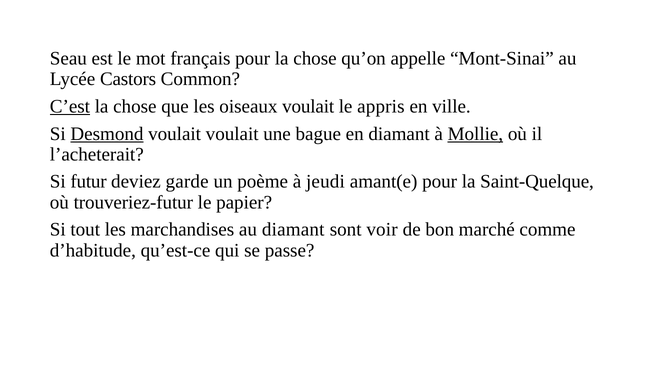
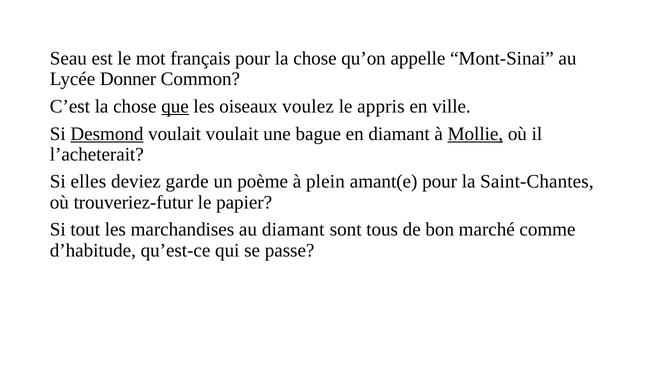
Castors: Castors -> Donner
C’est underline: present -> none
que underline: none -> present
oiseaux voulait: voulait -> voulez
futur: futur -> elles
jeudi: jeudi -> plein
Saint-Quelque: Saint-Quelque -> Saint-Chantes
voir: voir -> tous
